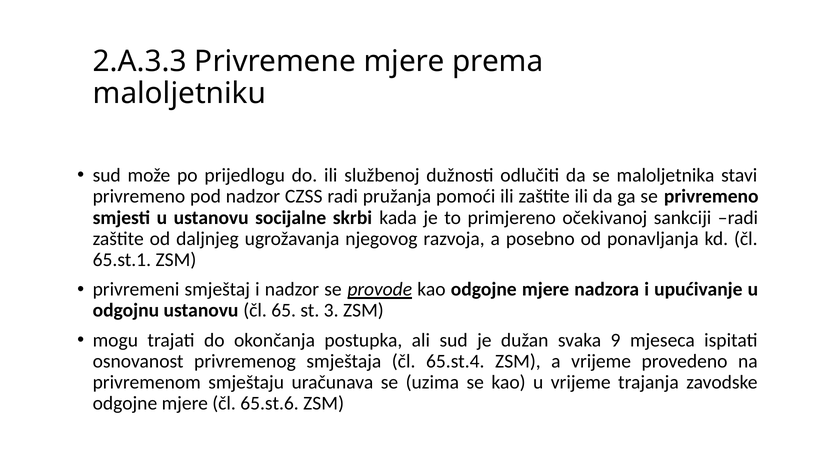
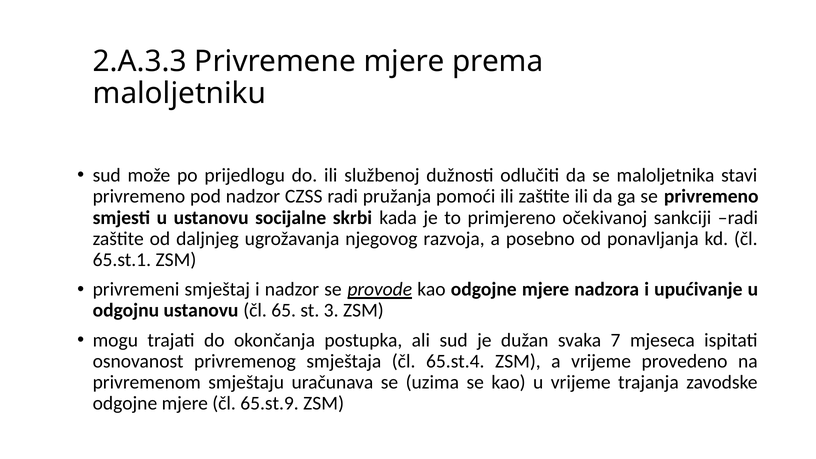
9: 9 -> 7
65.st.6: 65.st.6 -> 65.st.9
